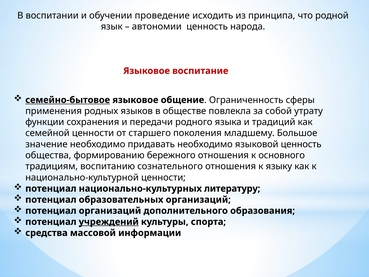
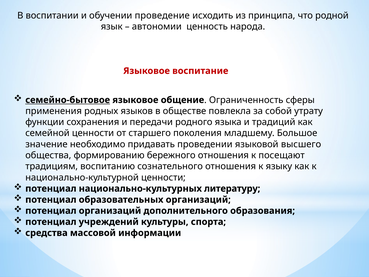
придавать необходимо: необходимо -> проведении
языковой ценность: ценность -> высшего
основного: основного -> посещают
учреждений underline: present -> none
